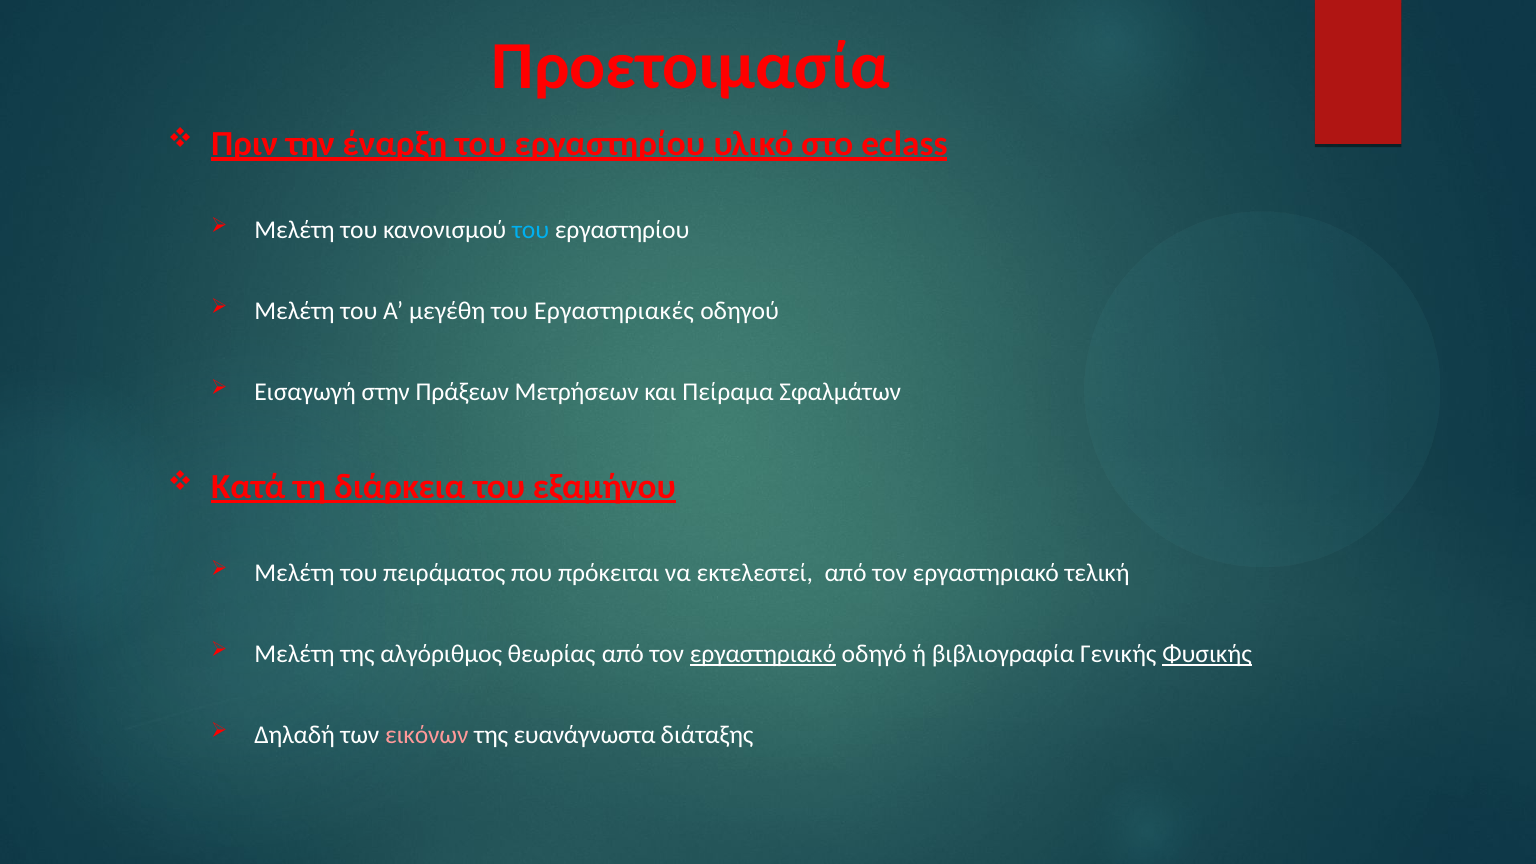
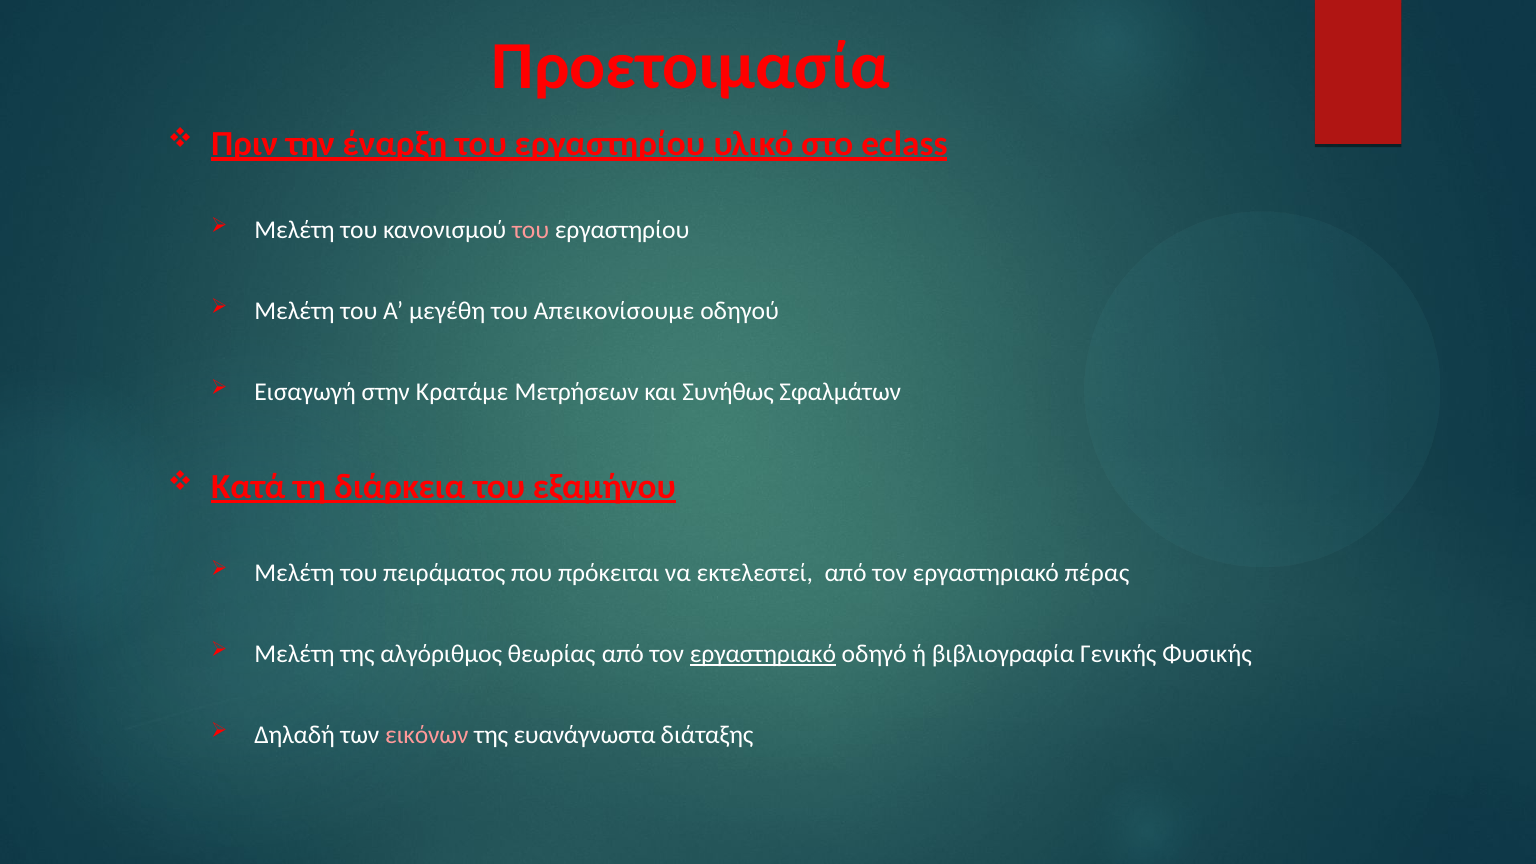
του at (531, 230) colour: light blue -> pink
Εργαστηριακές: Εργαστηριακές -> Απεικονίσουμε
Πράξεων: Πράξεων -> Κρατάμε
Πείραμα: Πείραμα -> Συνήθως
τελική: τελική -> πέρας
Φυσικής underline: present -> none
